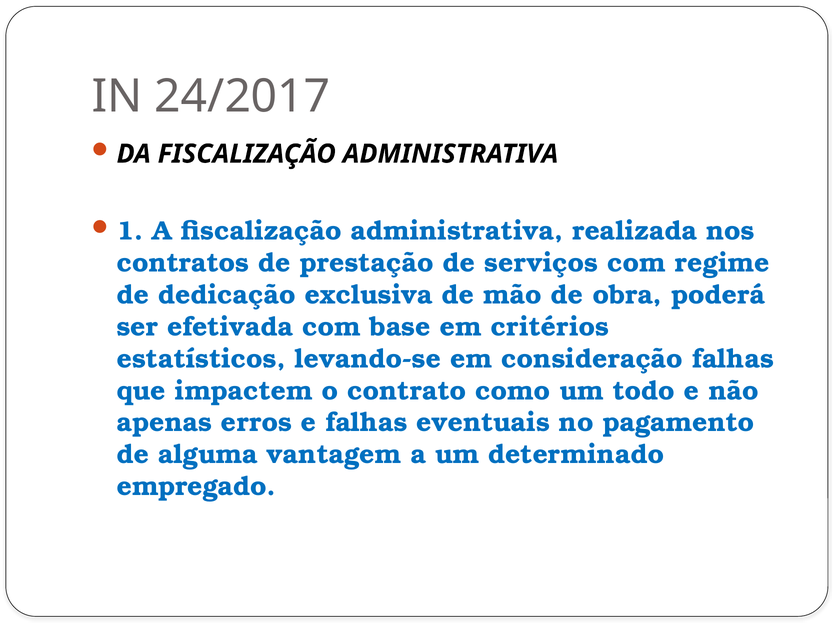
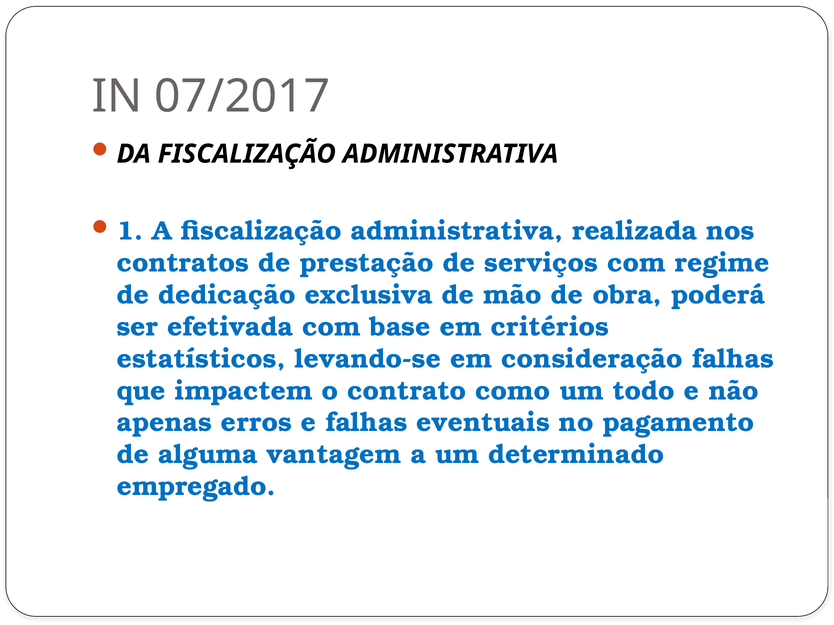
24/2017: 24/2017 -> 07/2017
